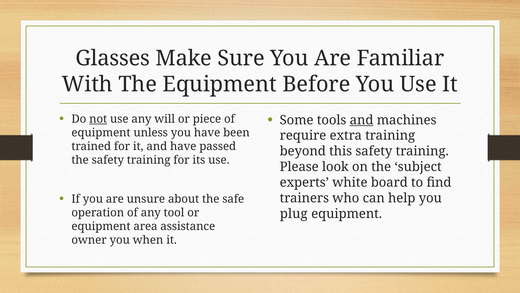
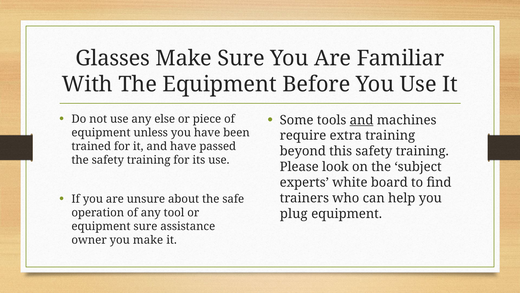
not underline: present -> none
will: will -> else
equipment area: area -> sure
you when: when -> make
